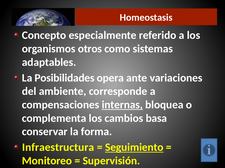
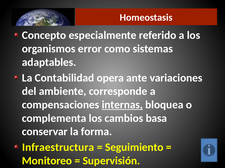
otros: otros -> error
Posibilidades: Posibilidades -> Contabilidad
Seguimiento underline: present -> none
